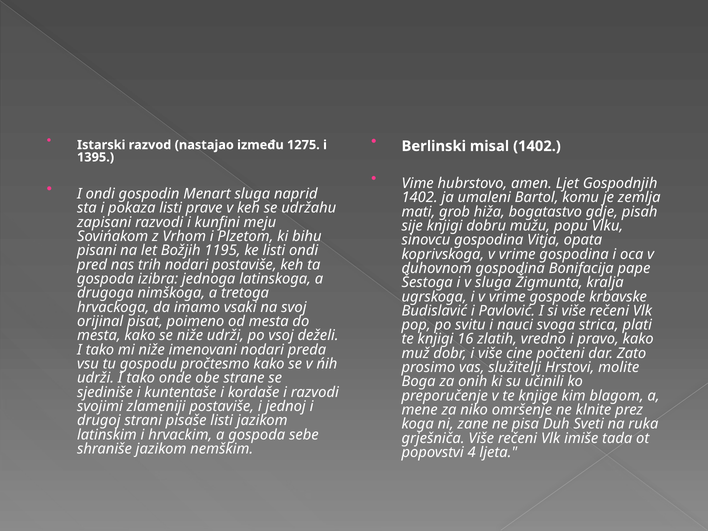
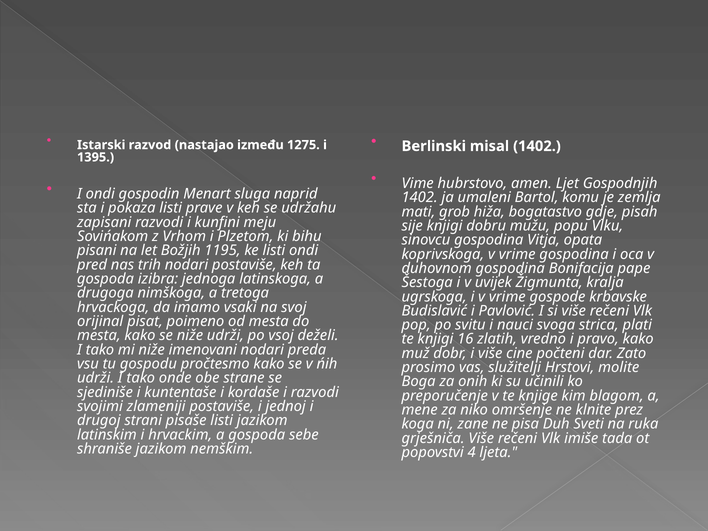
v sluga: sluga -> uvijek
